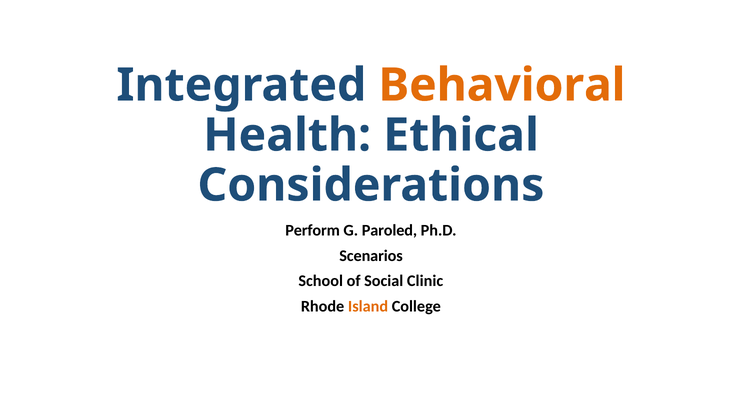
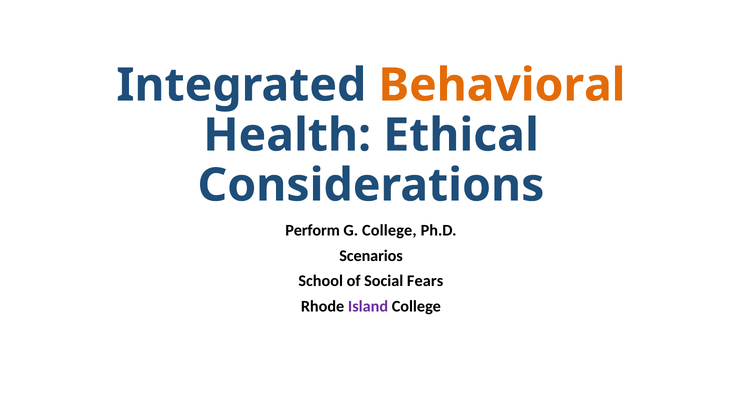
G Paroled: Paroled -> College
Clinic: Clinic -> Fears
Island colour: orange -> purple
